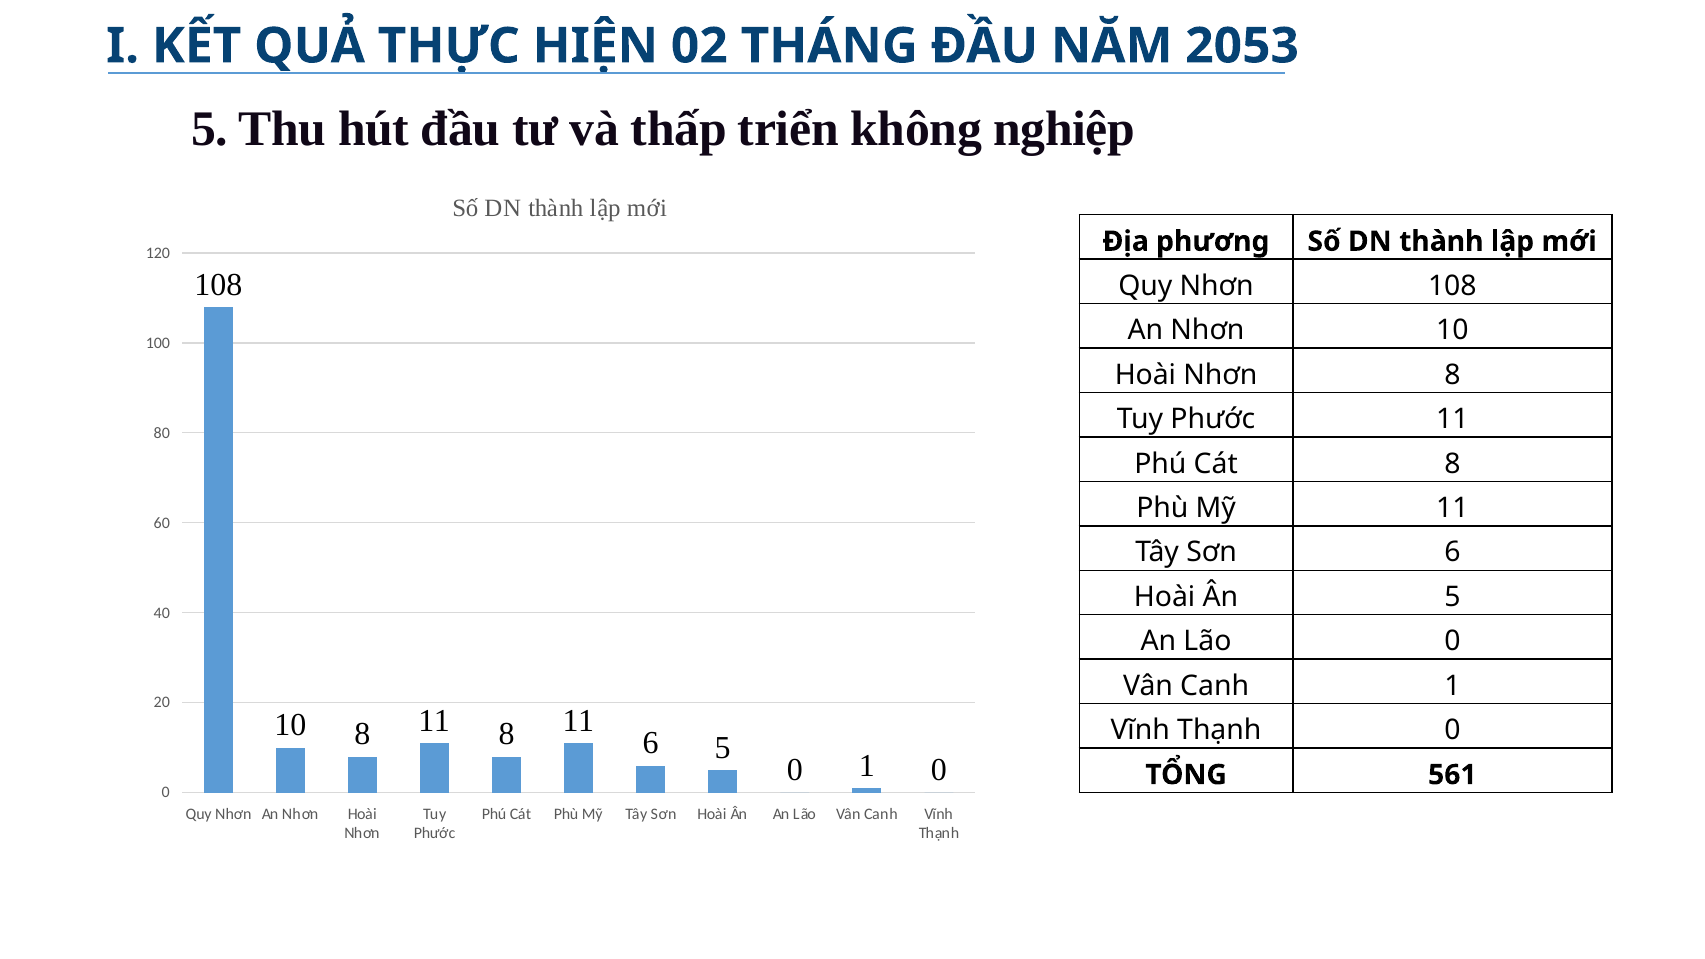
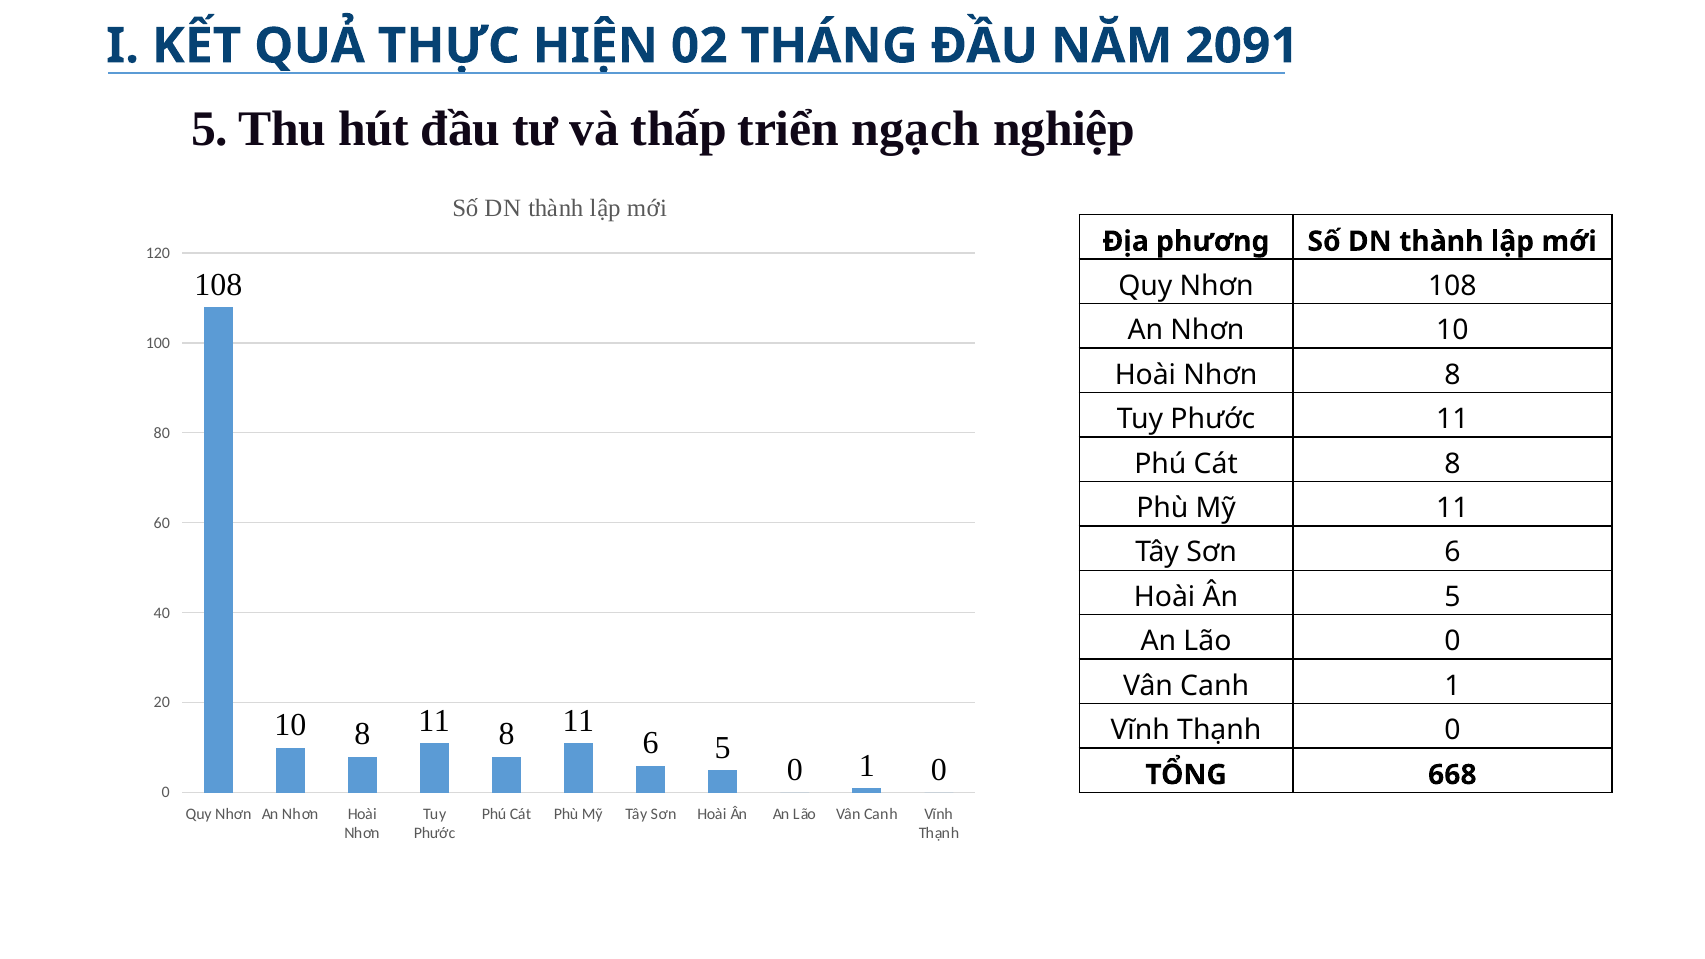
2053: 2053 -> 2091
không: không -> ngạch
561: 561 -> 668
